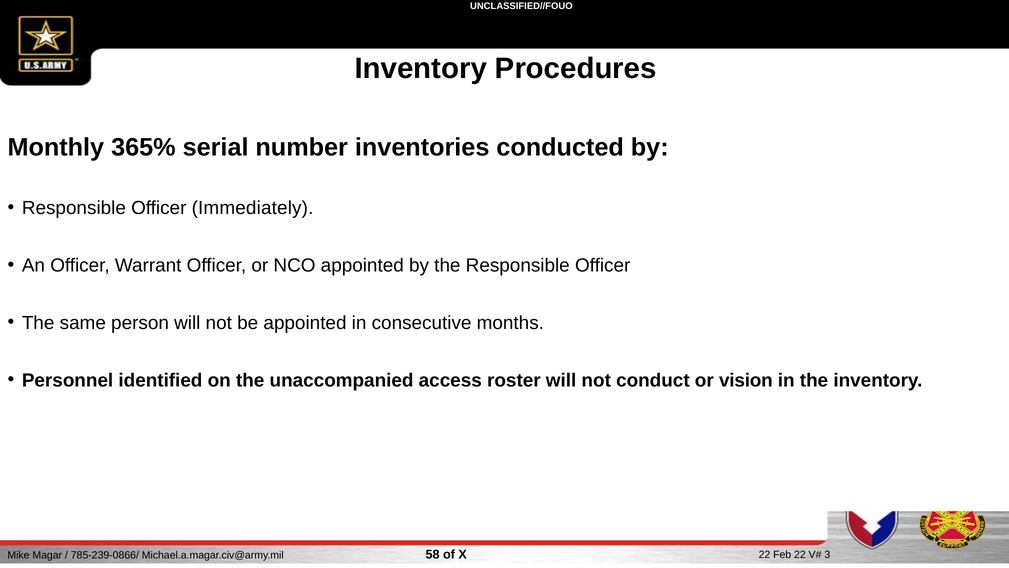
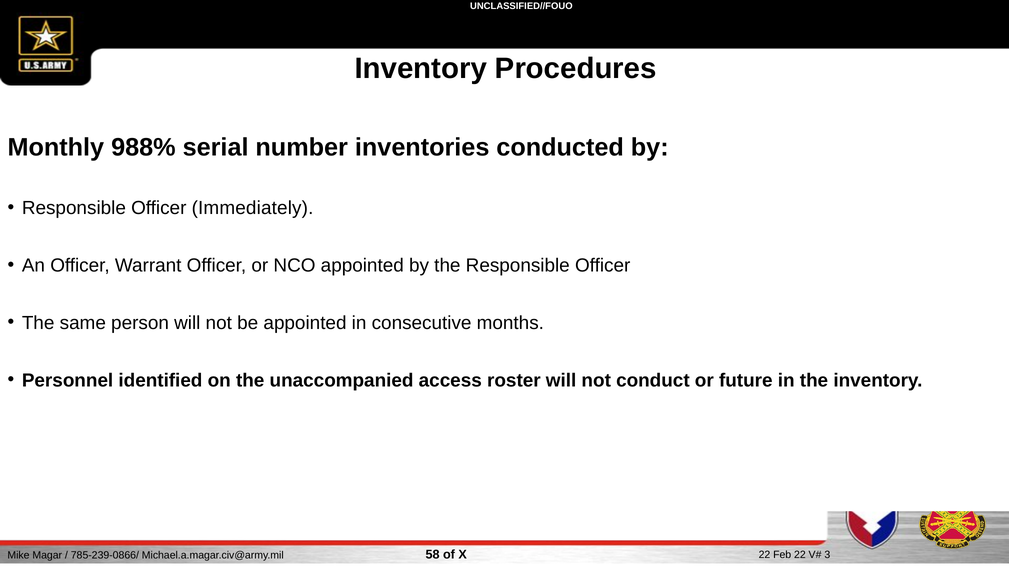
365%: 365% -> 988%
vision: vision -> future
